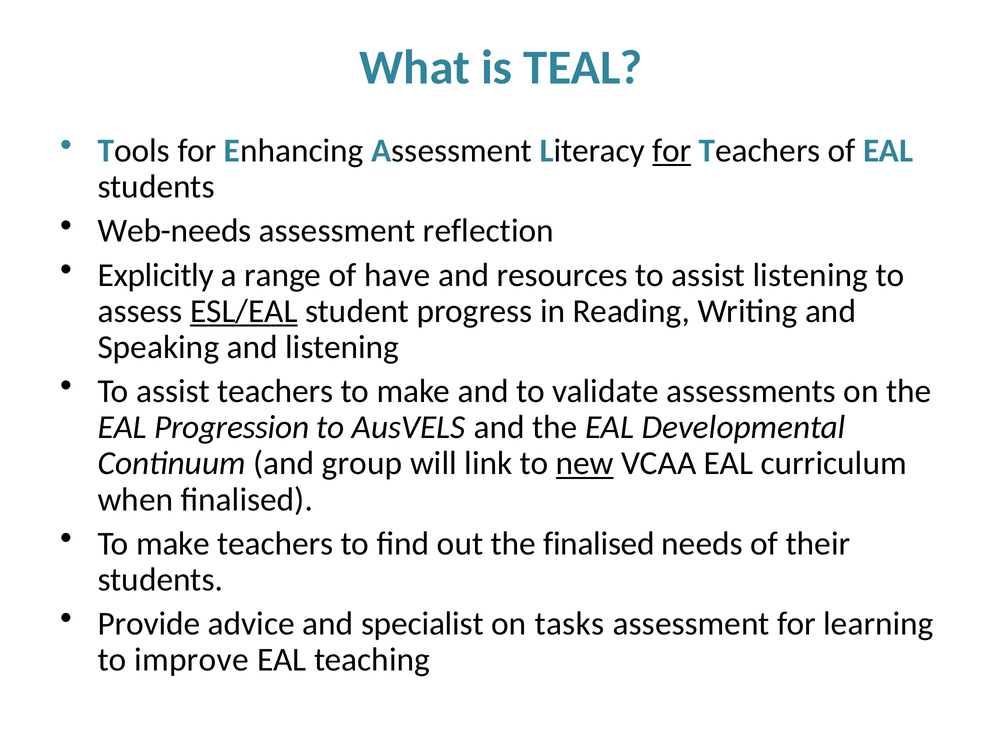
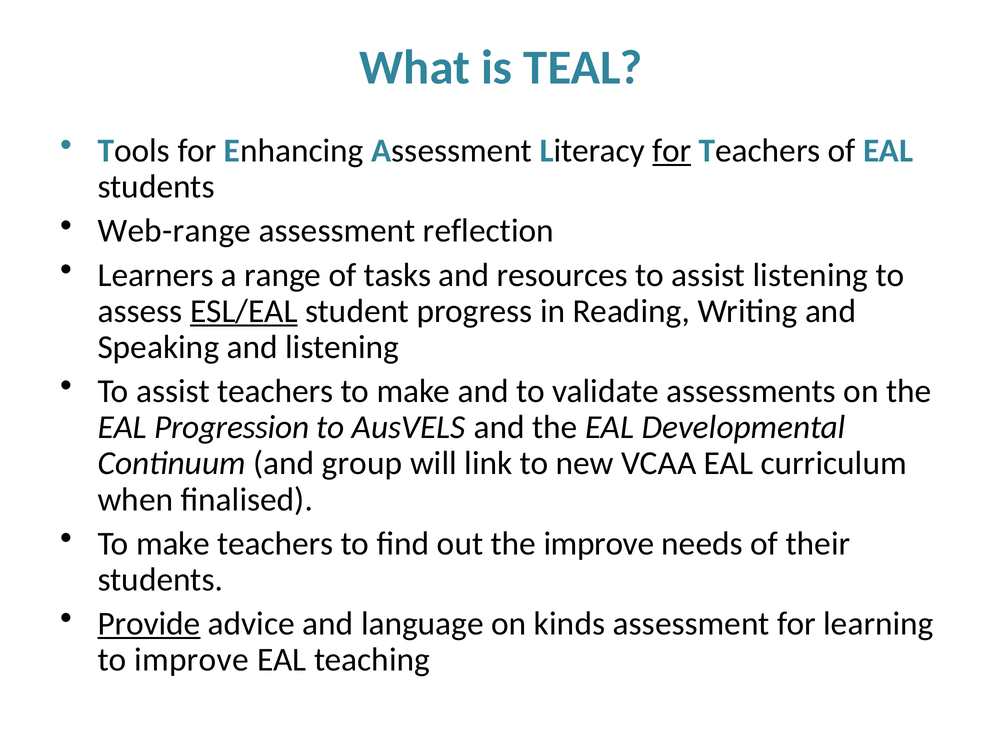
Web-needs: Web-needs -> Web-range
Explicitly: Explicitly -> Learners
have: have -> tasks
new underline: present -> none
the finalised: finalised -> improve
Provide underline: none -> present
specialist: specialist -> language
tasks: tasks -> kinds
